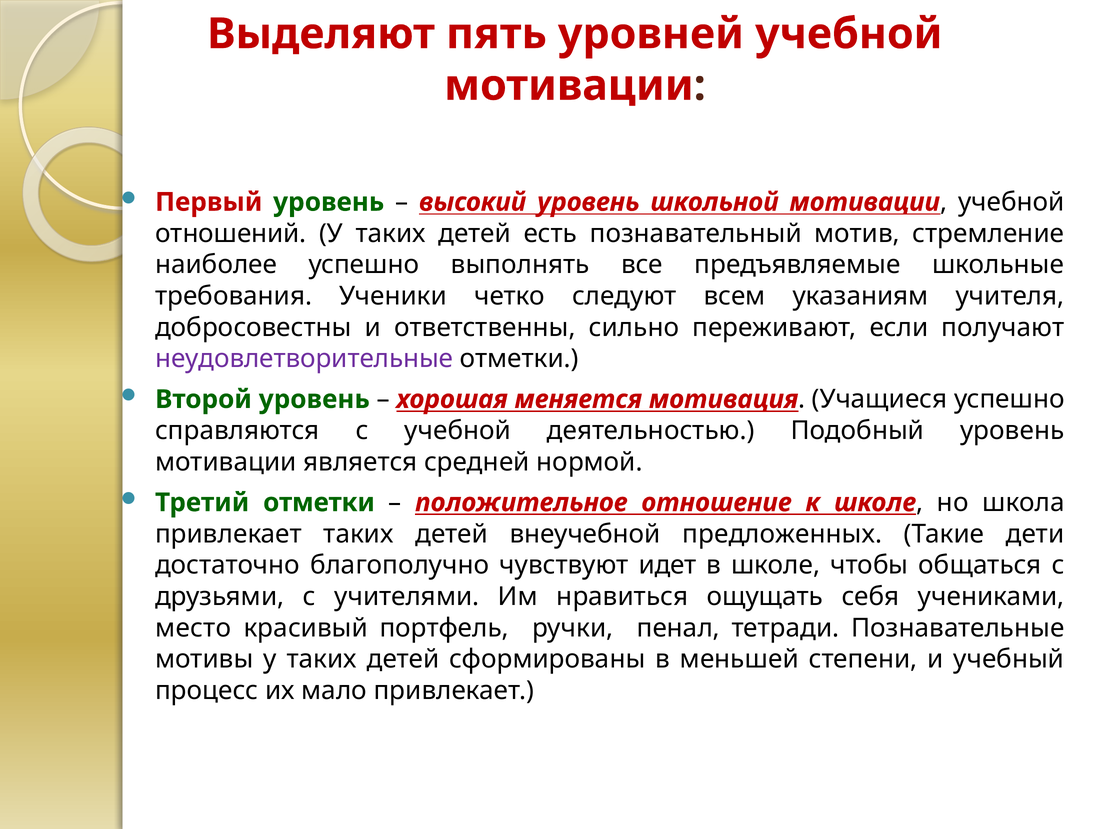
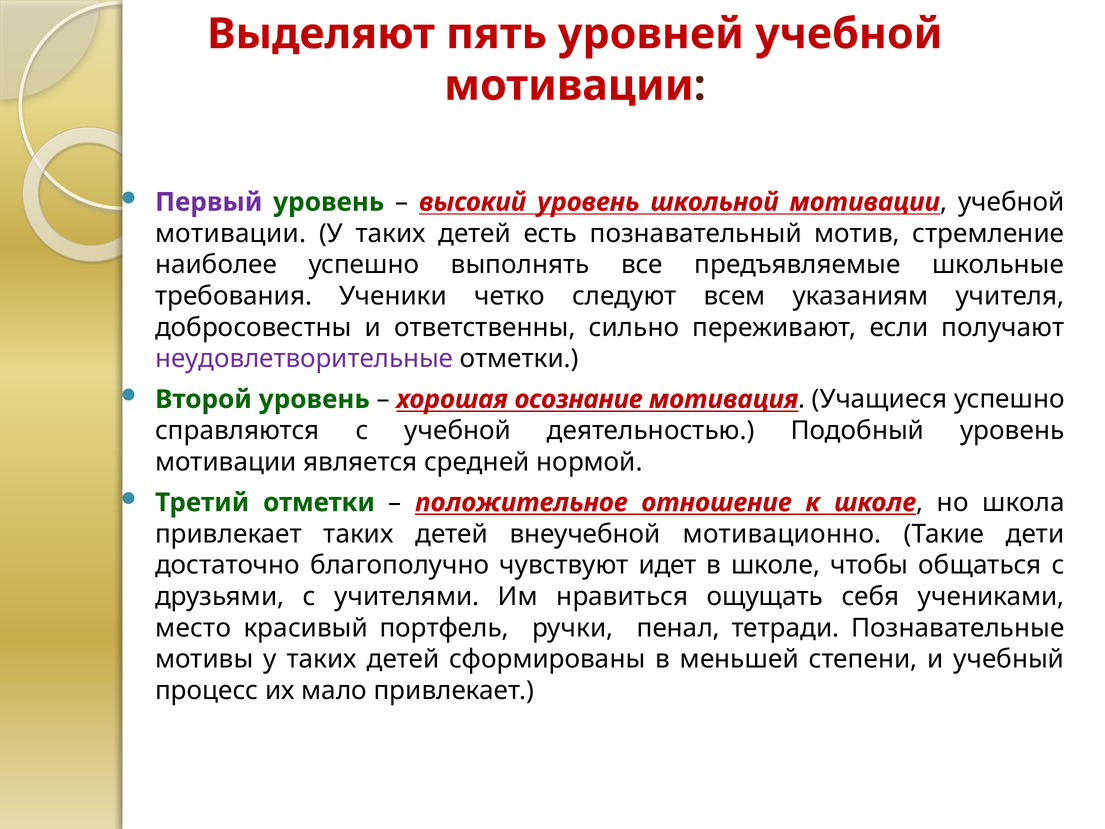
Первый colour: red -> purple
отношений at (231, 233): отношений -> мотивации
меняется: меняется -> осознание
предложенных: предложенных -> мотивационно
